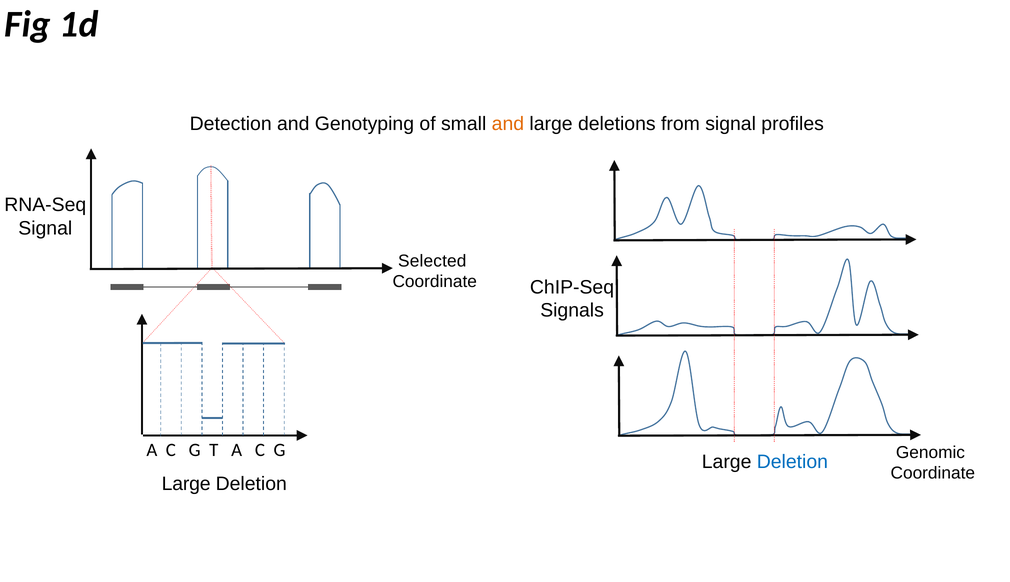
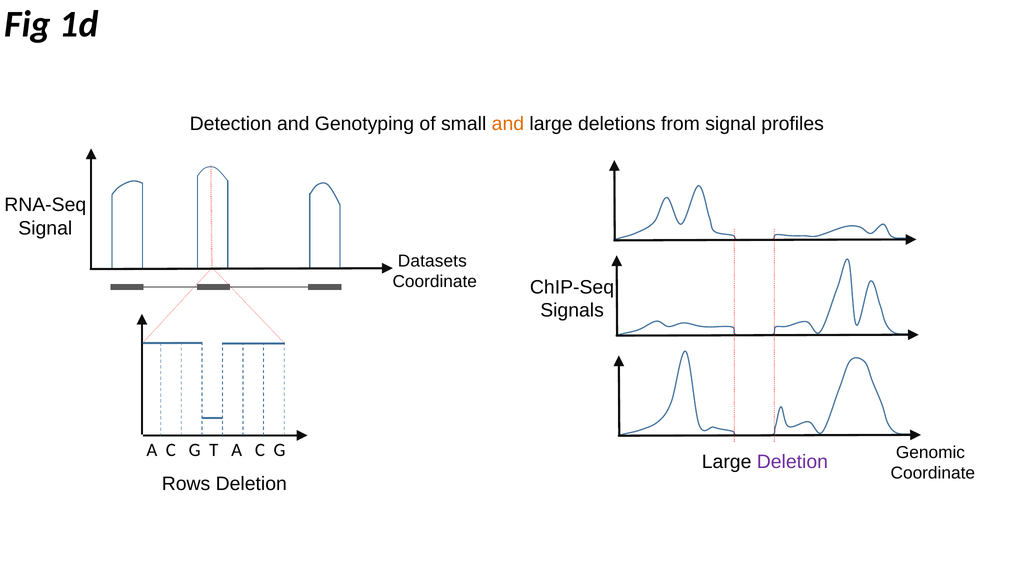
Selected: Selected -> Datasets
Deletion at (792, 462) colour: blue -> purple
Large at (186, 484): Large -> Rows
